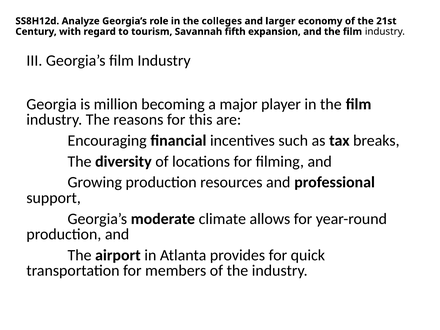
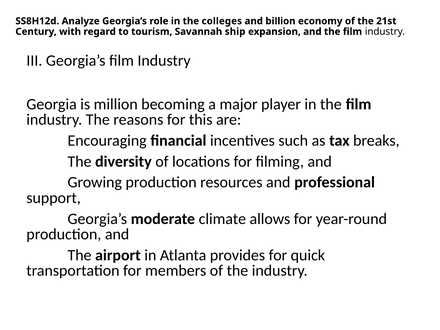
larger: larger -> billion
fifth: fifth -> ship
